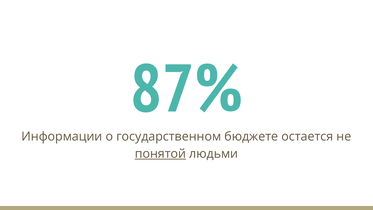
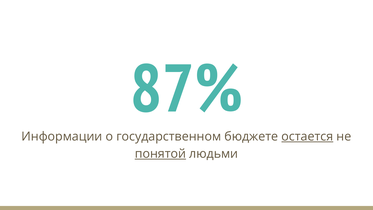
остается underline: none -> present
